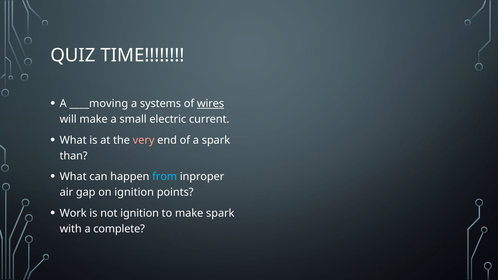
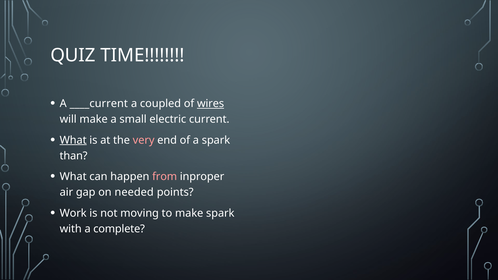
____moving: ____moving -> ____current
systems: systems -> coupled
What at (73, 140) underline: none -> present
from colour: light blue -> pink
on ignition: ignition -> needed
not ignition: ignition -> moving
